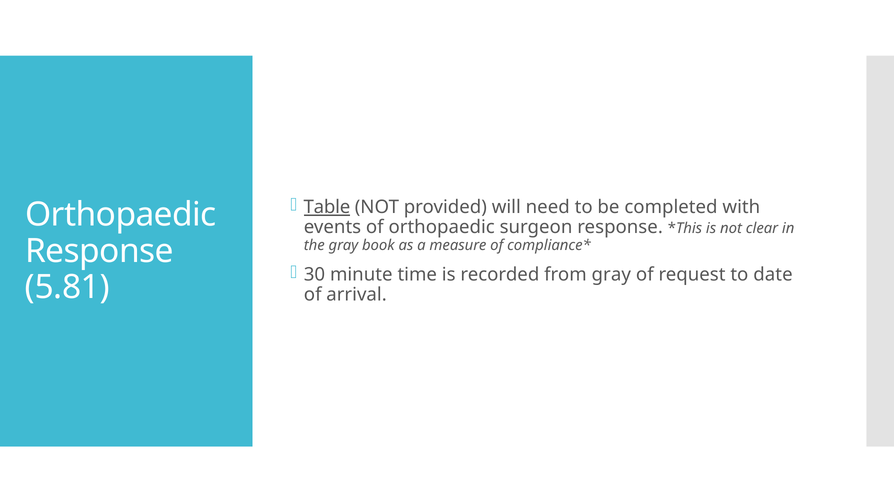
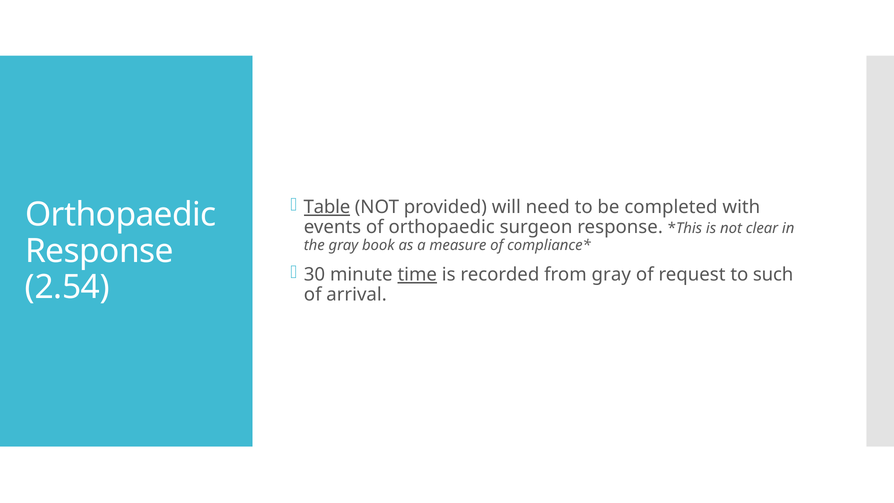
time underline: none -> present
date: date -> such
5.81: 5.81 -> 2.54
